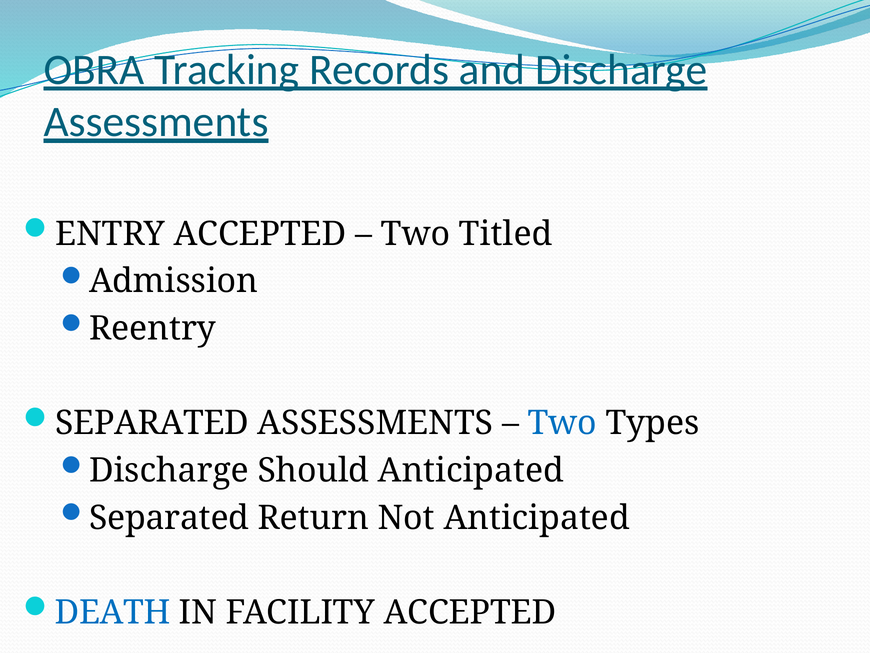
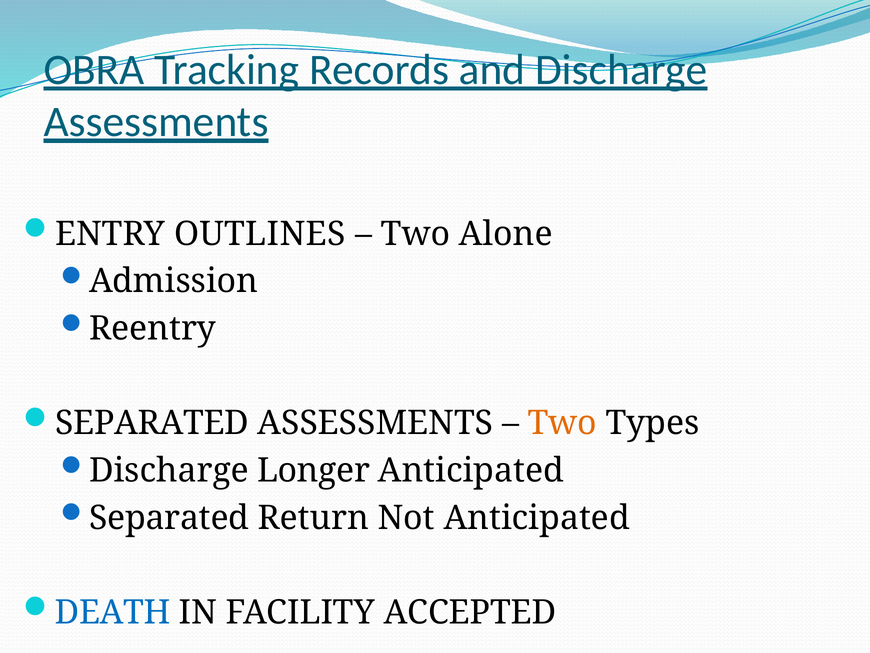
ENTRY ACCEPTED: ACCEPTED -> OUTLINES
Titled: Titled -> Alone
Two at (562, 423) colour: blue -> orange
Should: Should -> Longer
